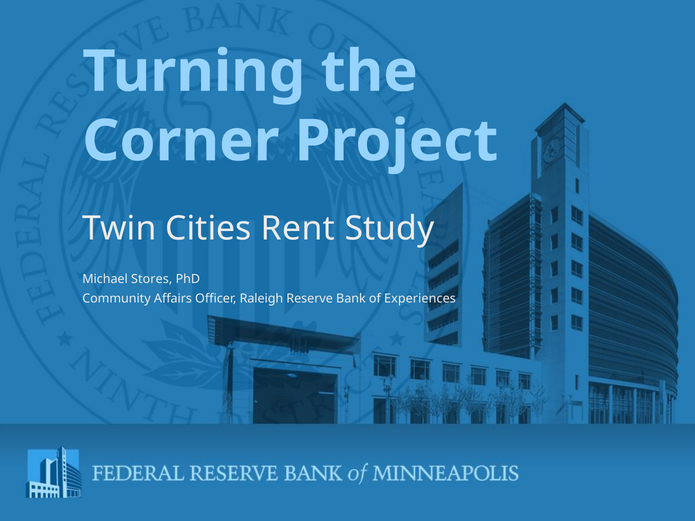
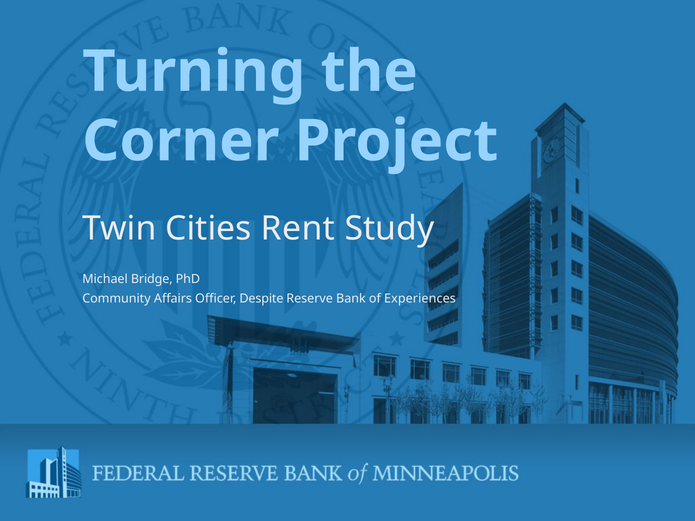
Stores: Stores -> Bridge
Raleigh: Raleigh -> Despite
